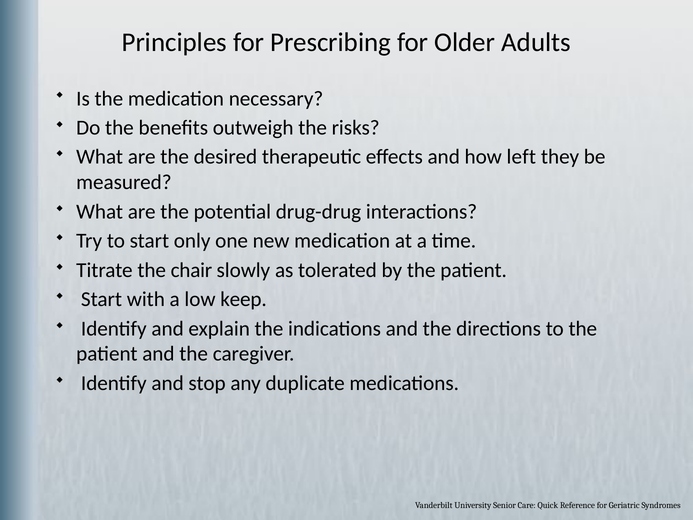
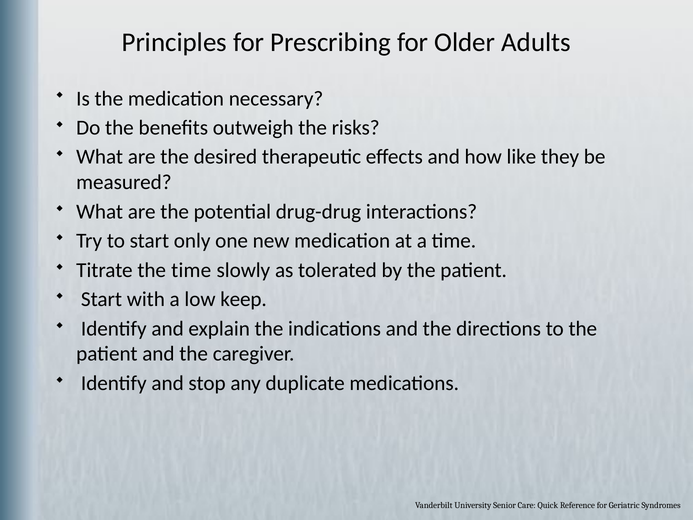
left: left -> like
the chair: chair -> time
